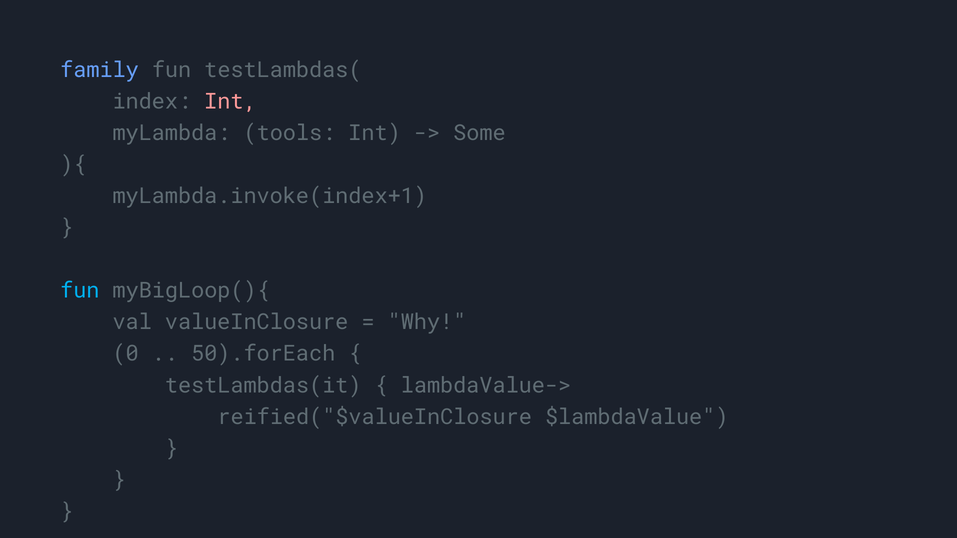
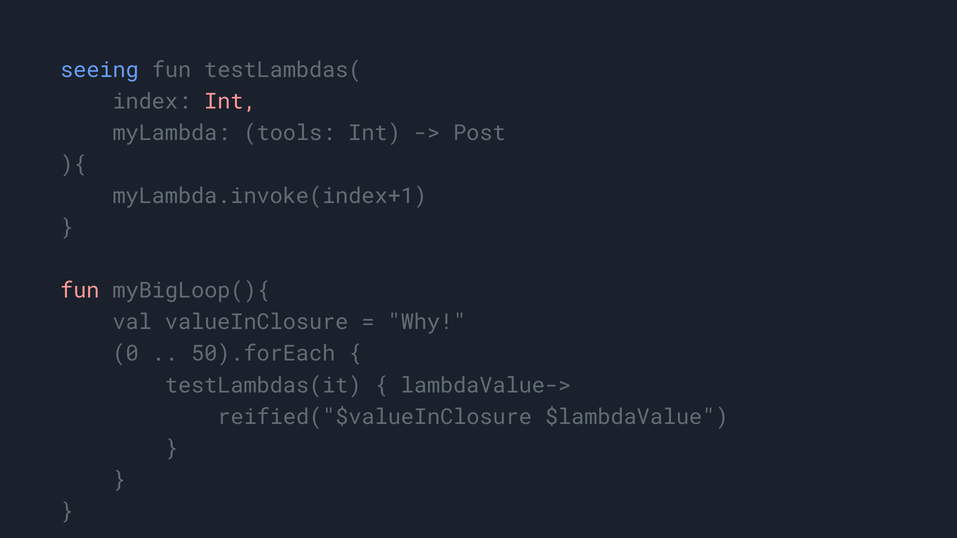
family: family -> seeing
Some: Some -> Post
fun at (80, 291) colour: light blue -> pink
